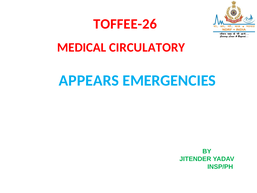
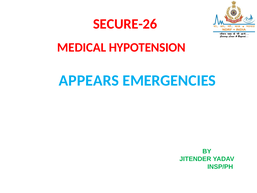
TOFFEE-26: TOFFEE-26 -> SECURE-26
CIRCULATORY: CIRCULATORY -> HYPOTENSION
